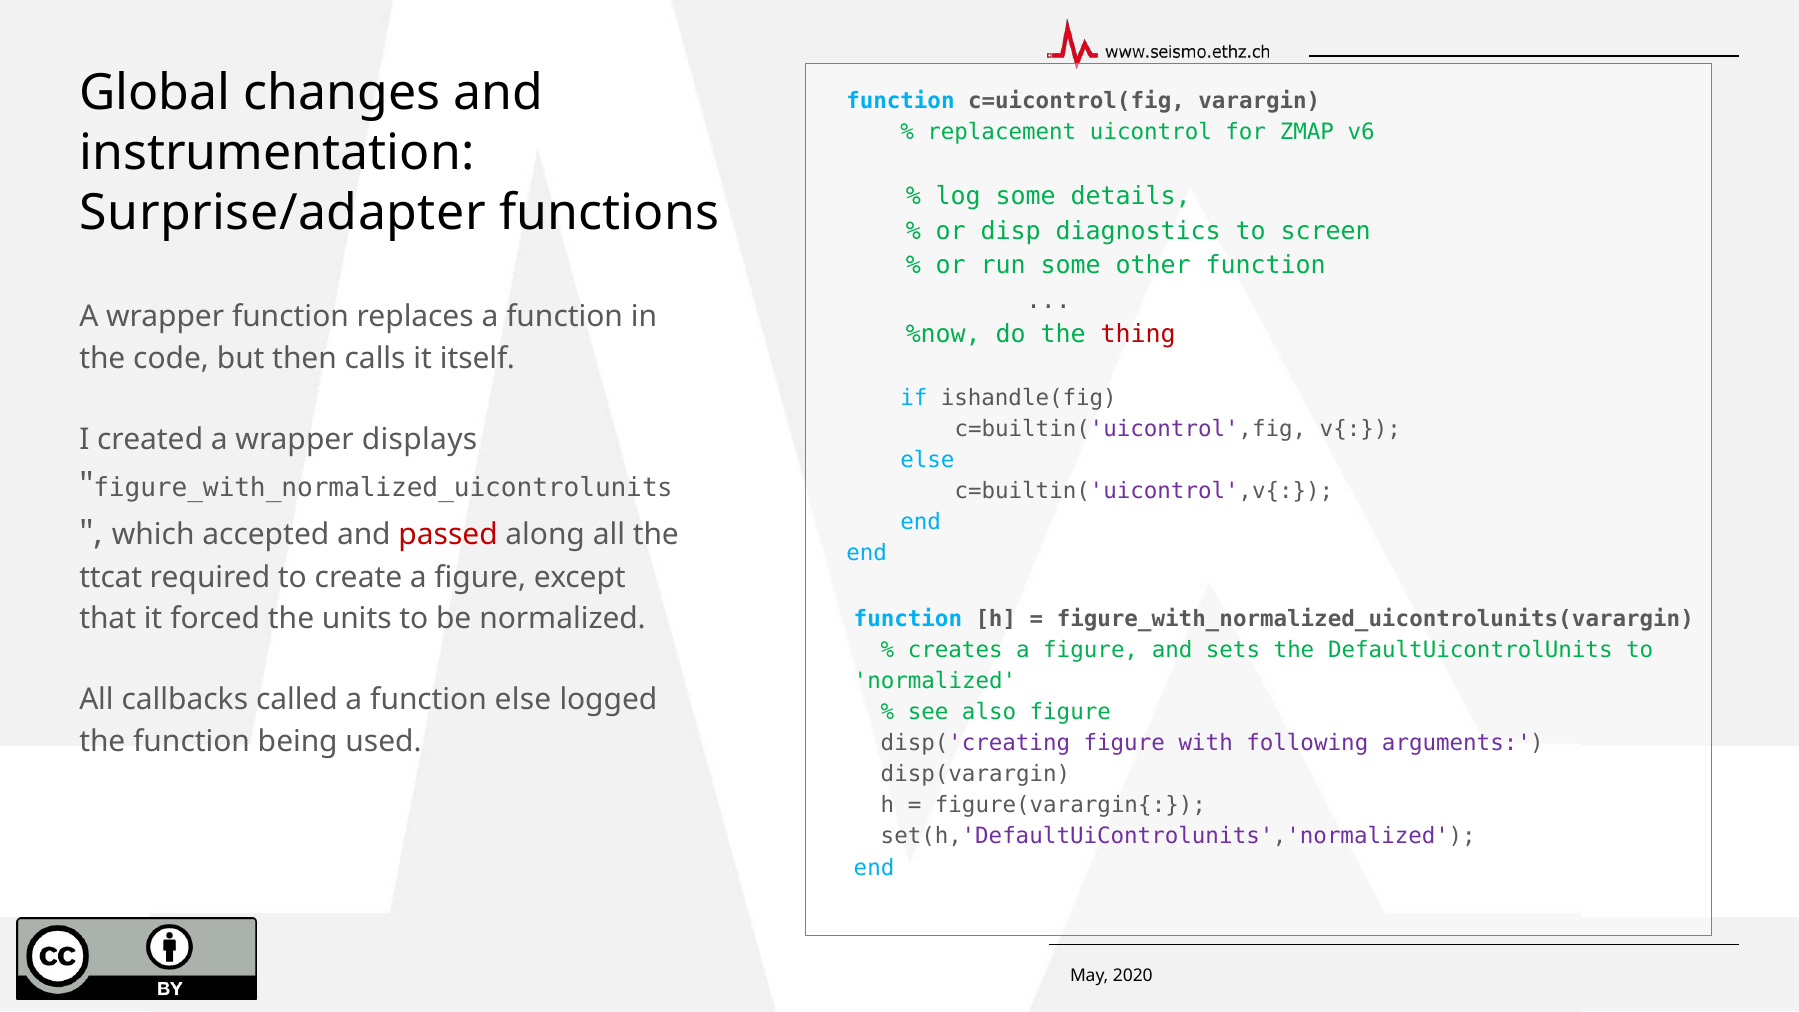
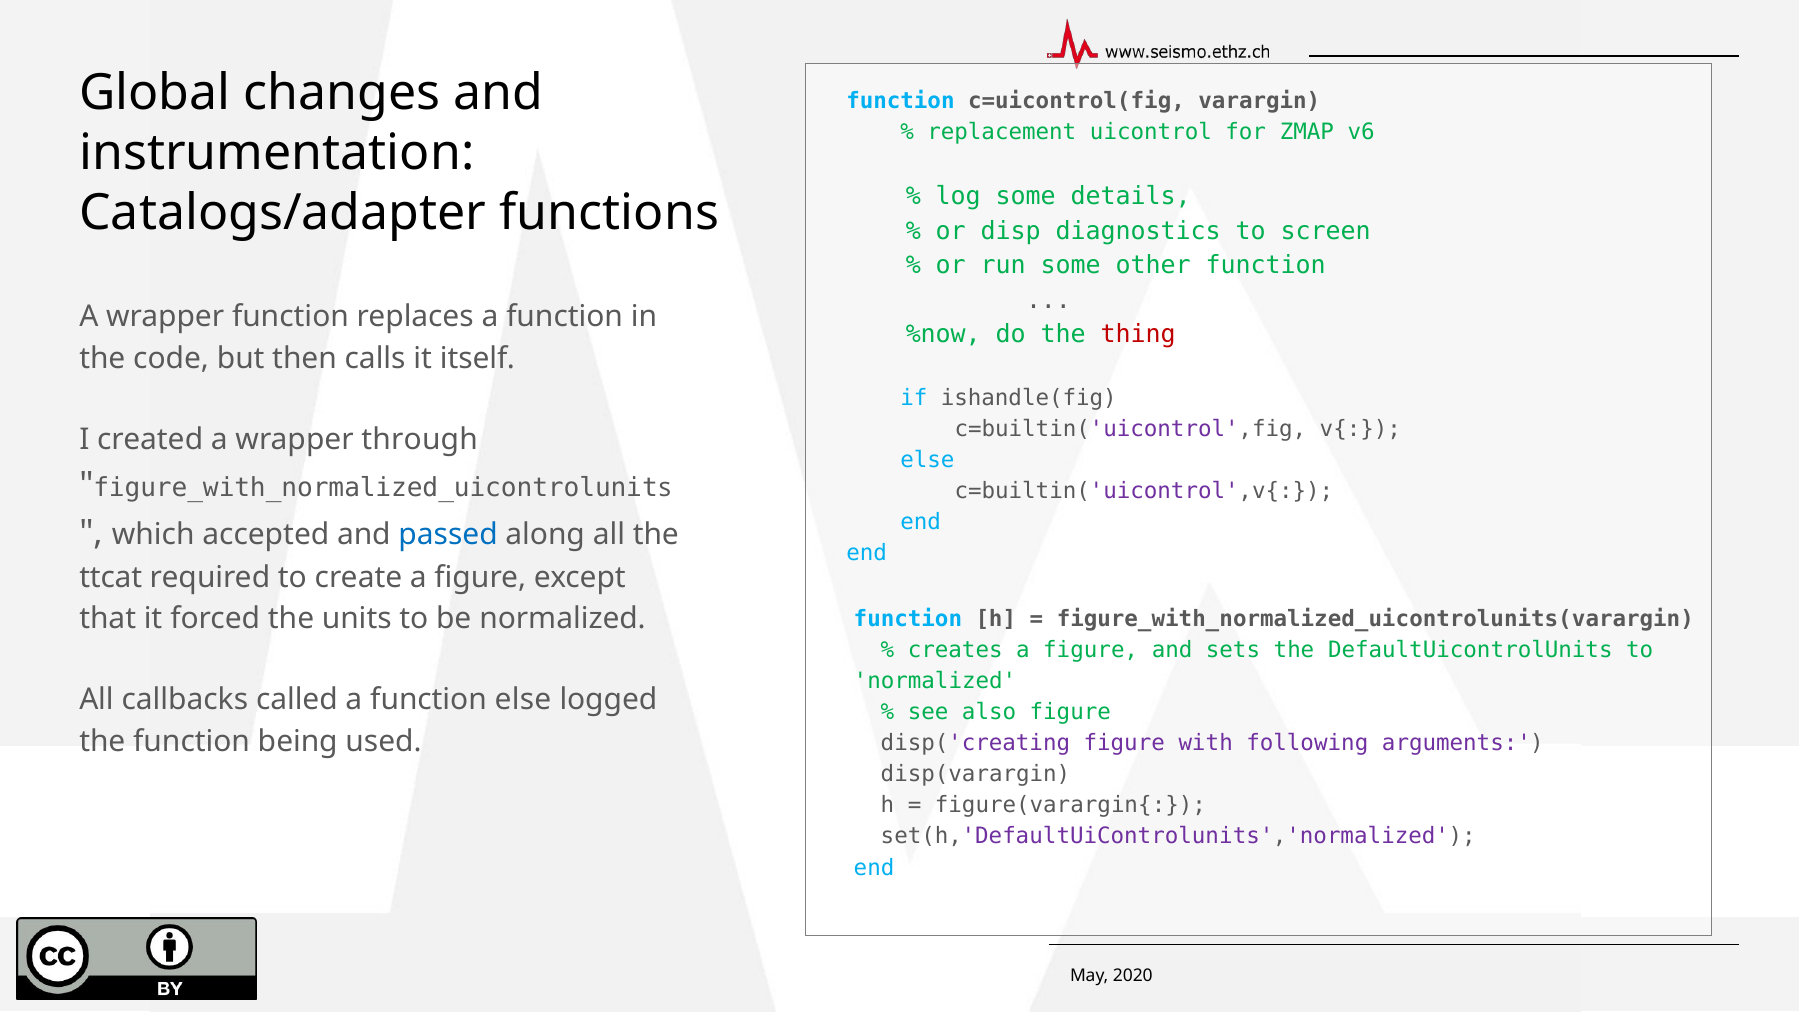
Surprise/adapter: Surprise/adapter -> Catalogs/adapter
displays: displays -> through
passed colour: red -> blue
